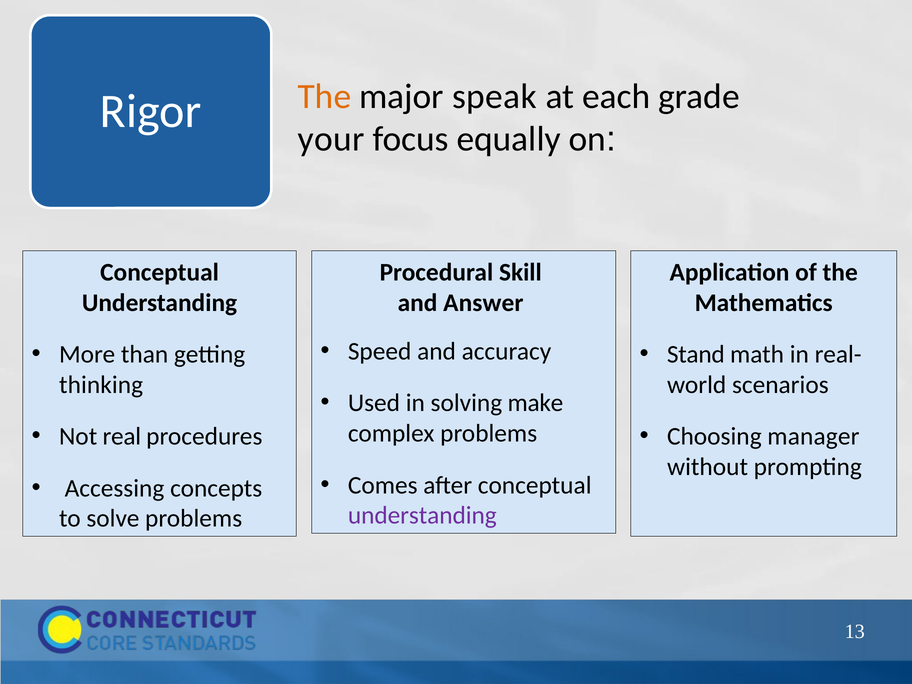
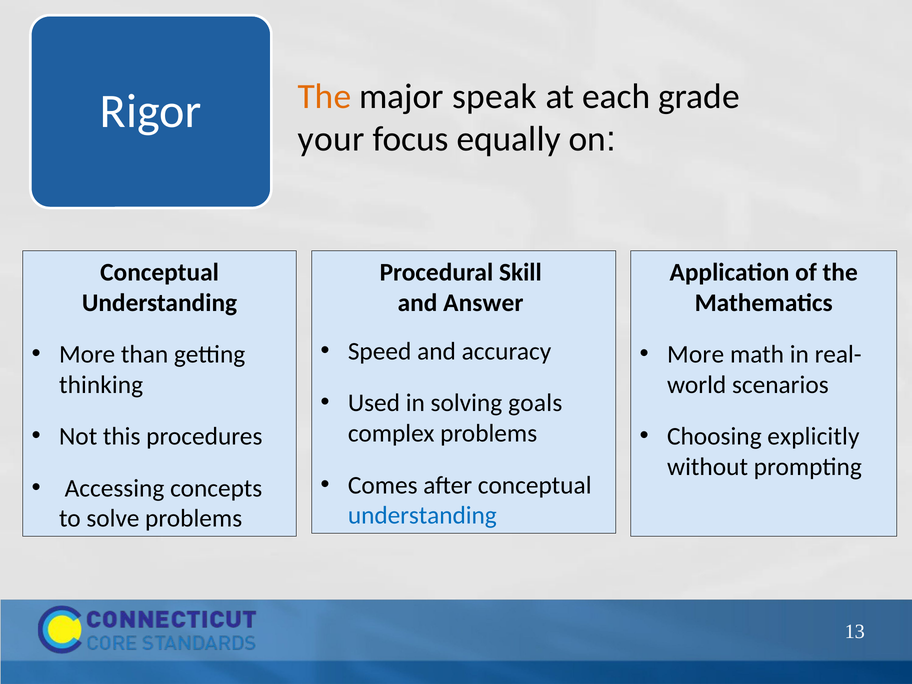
Stand at (696, 354): Stand -> More
make: make -> goals
real: real -> this
manager: manager -> explicitly
understanding at (422, 516) colour: purple -> blue
